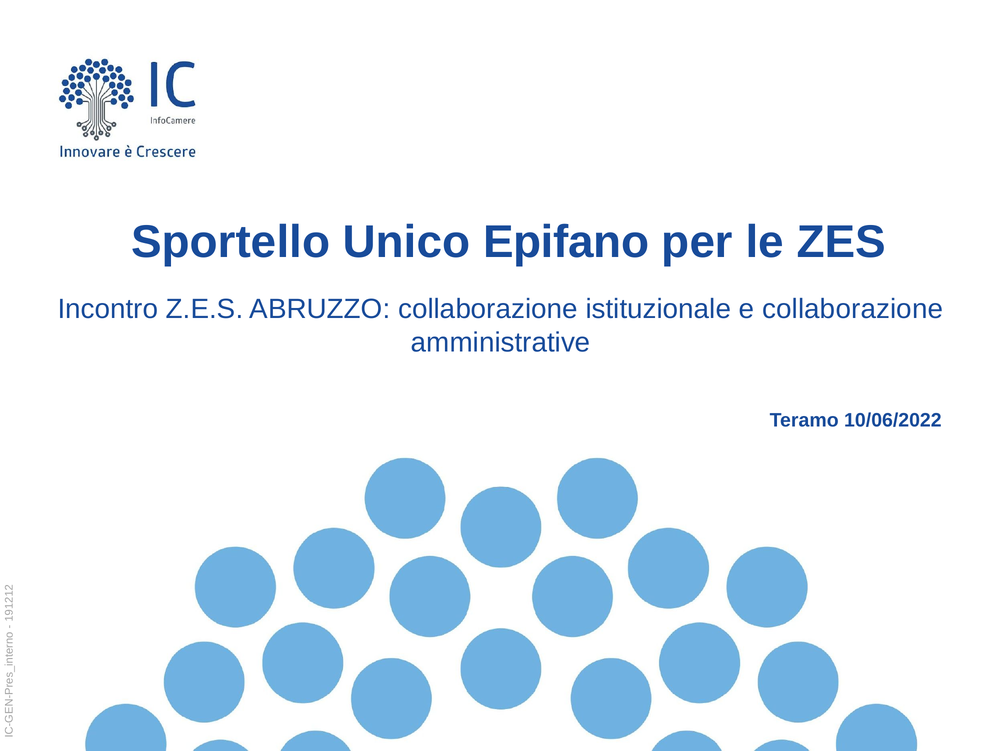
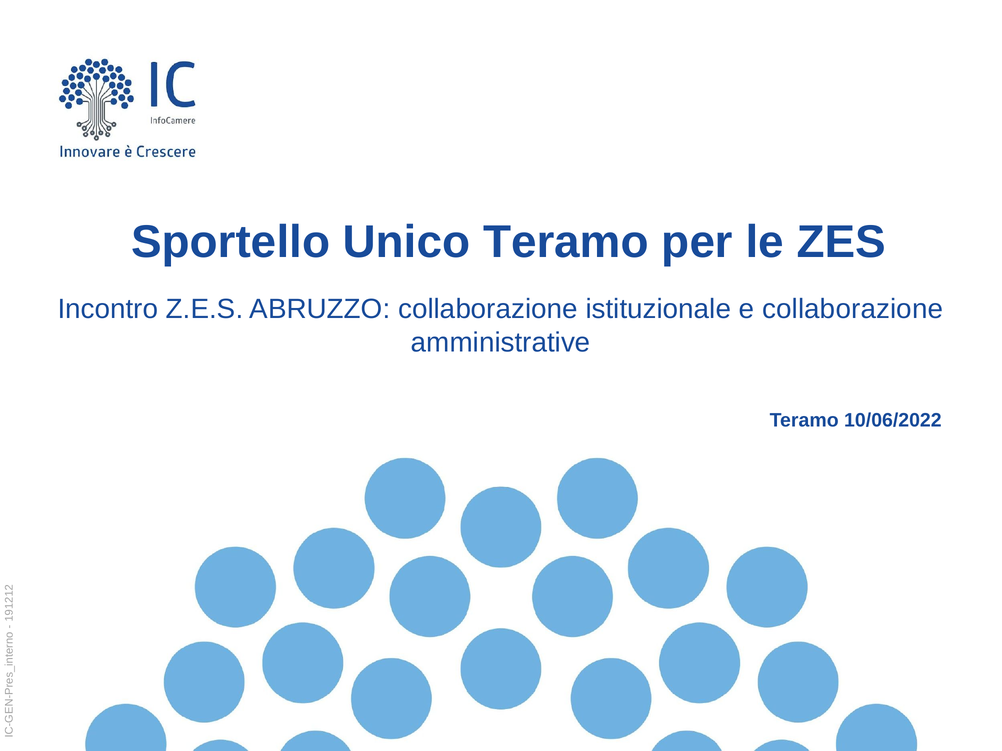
Unico Epifano: Epifano -> Teramo
